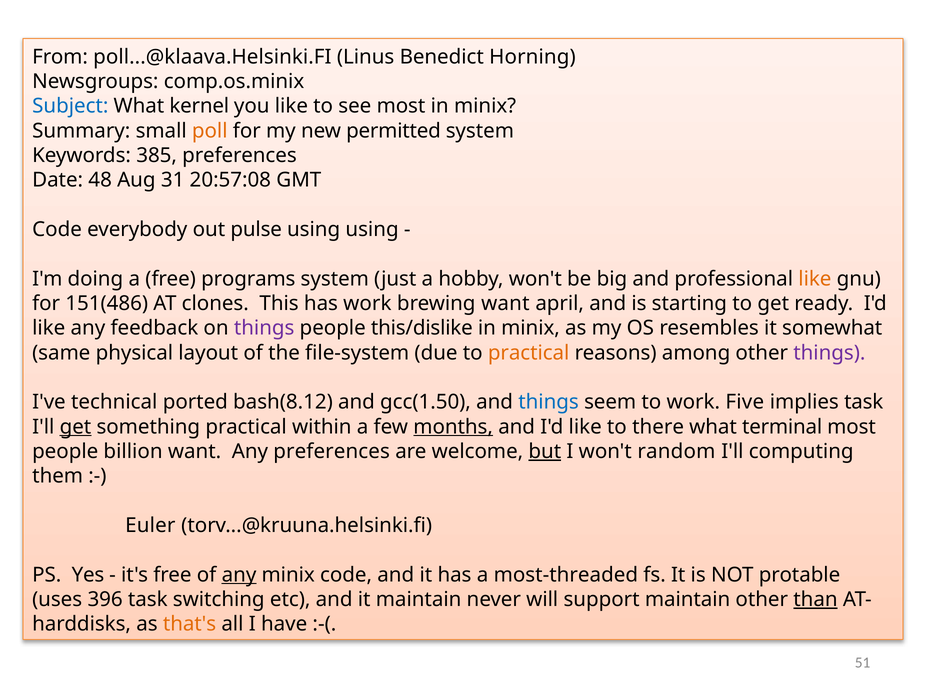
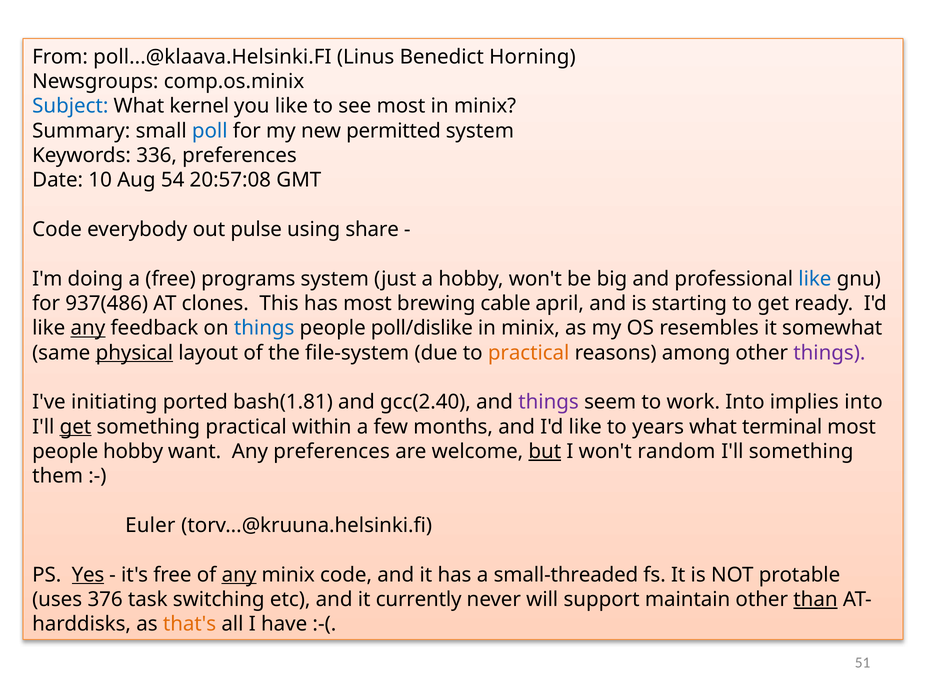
poll colour: orange -> blue
385: 385 -> 336
48: 48 -> 10
31: 31 -> 54
using using: using -> share
like at (815, 279) colour: orange -> blue
151(486: 151(486 -> 937(486
has work: work -> most
brewing want: want -> cable
any at (88, 328) underline: none -> present
things at (264, 328) colour: purple -> blue
this/dislike: this/dislike -> poll/dislike
physical underline: none -> present
technical: technical -> initiating
bash(8.12: bash(8.12 -> bash(1.81
gcc(1.50: gcc(1.50 -> gcc(2.40
things at (549, 402) colour: blue -> purple
work Five: Five -> Into
implies task: task -> into
months underline: present -> none
there: there -> years
people billion: billion -> hobby
I'll computing: computing -> something
Yes underline: none -> present
most-threaded: most-threaded -> small-threaded
396: 396 -> 376
it maintain: maintain -> currently
